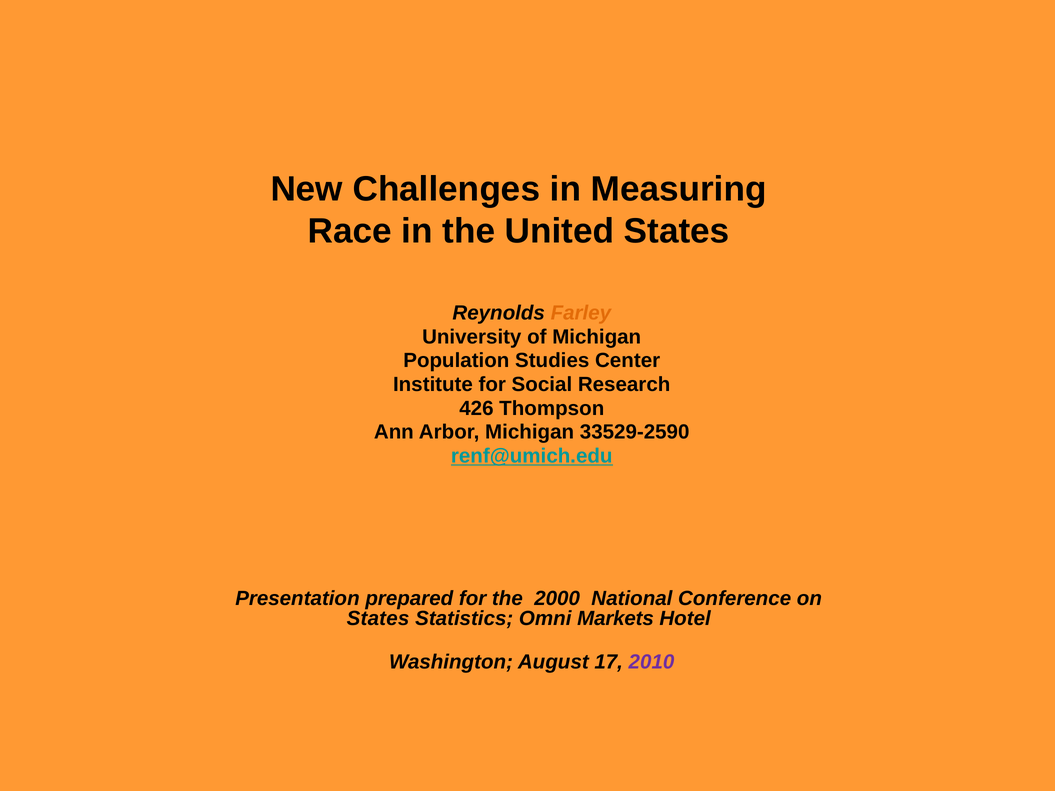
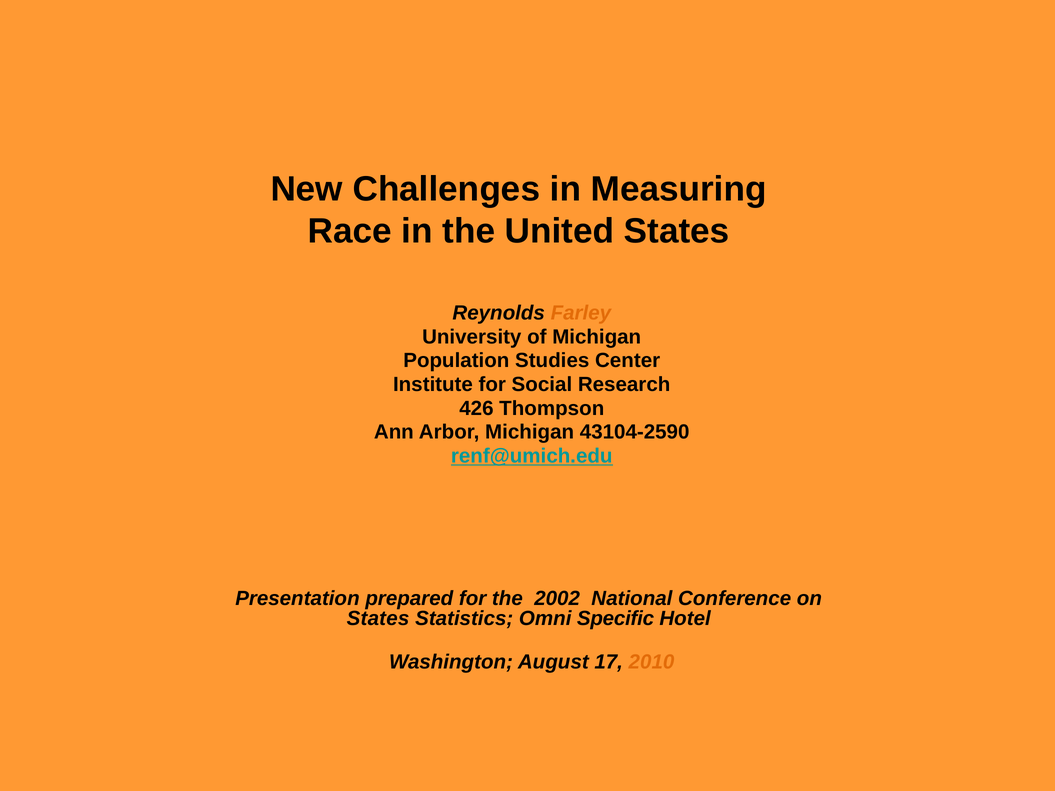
33529-2590: 33529-2590 -> 43104-2590
2000: 2000 -> 2002
Markets: Markets -> Specific
2010 colour: purple -> orange
